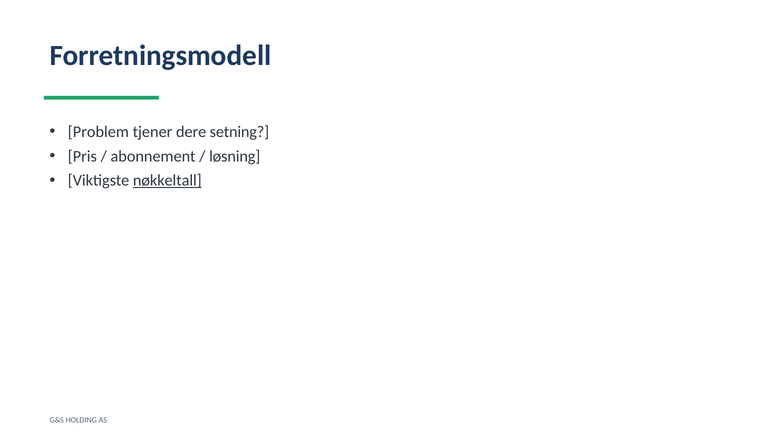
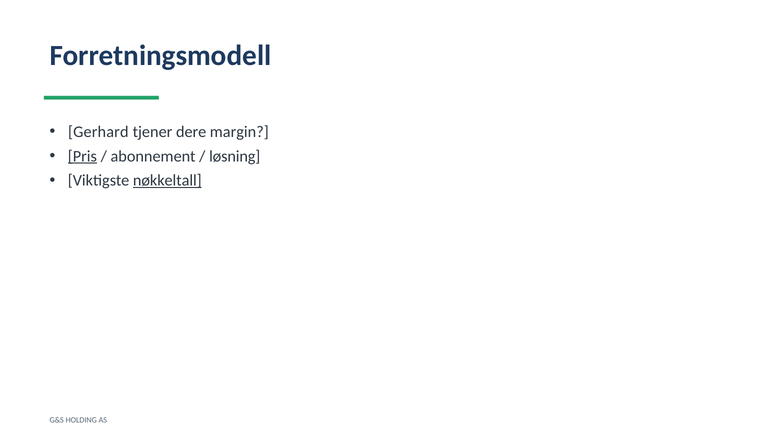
Problem: Problem -> Gerhard
setning: setning -> margin
Pris underline: none -> present
